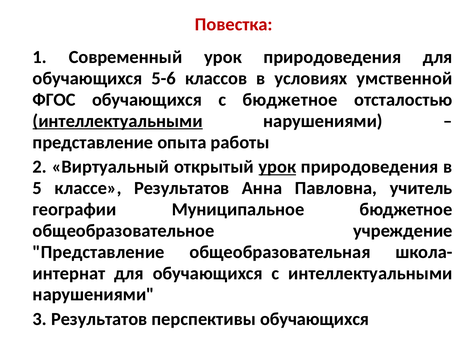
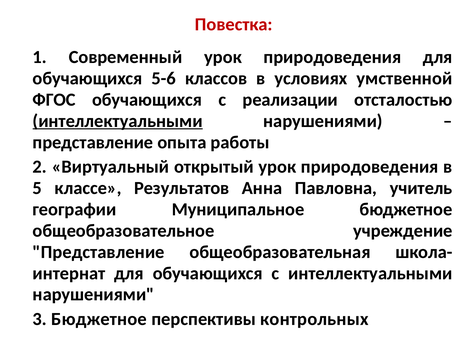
с бюджетное: бюджетное -> реализации
урок at (277, 167) underline: present -> none
3 Результатов: Результатов -> Бюджетное
перспективы обучающихся: обучающихся -> контрольных
